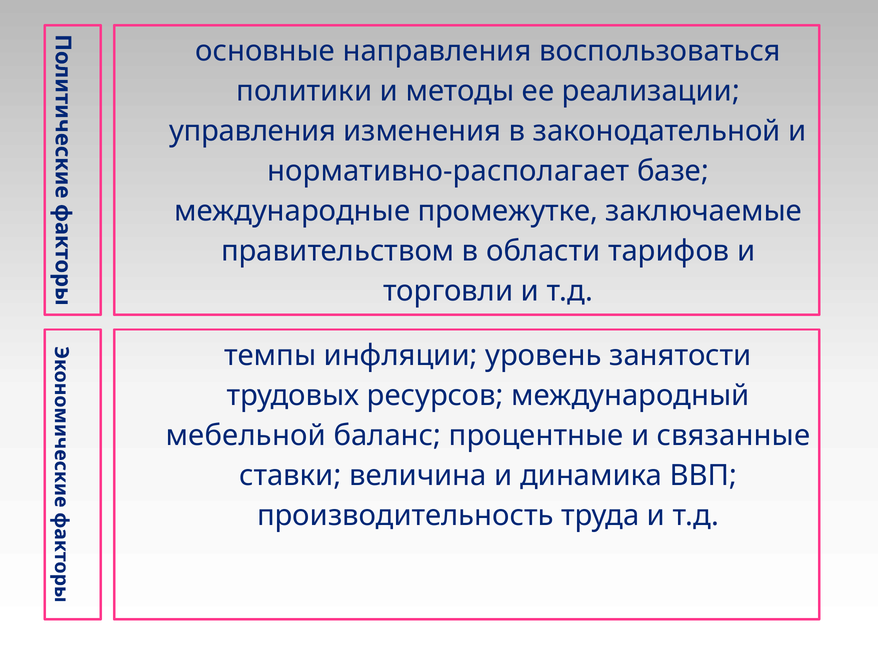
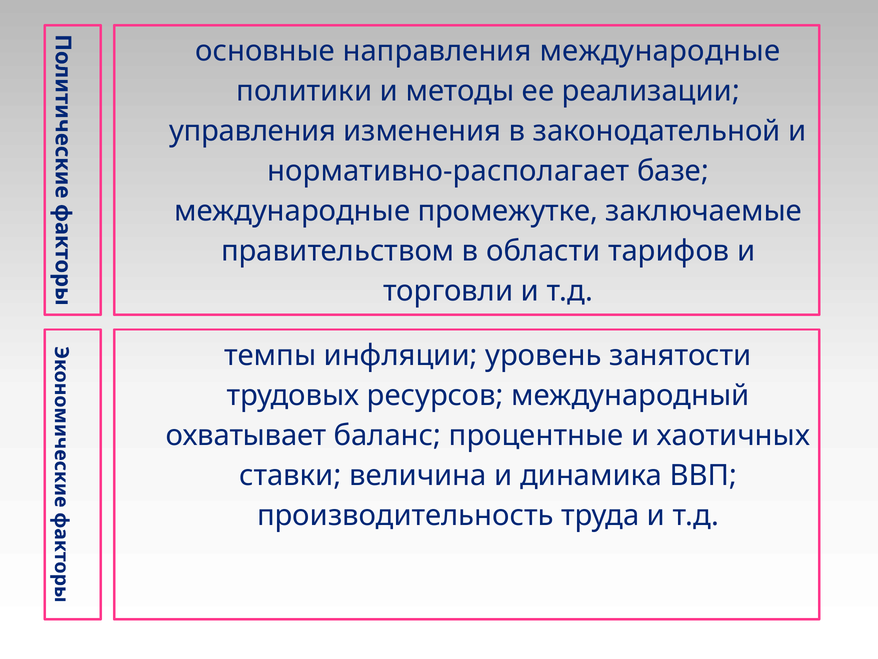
направления воспользоваться: воспользоваться -> международные
мебельной: мебельной -> охватывает
связанные: связанные -> хаотичных
